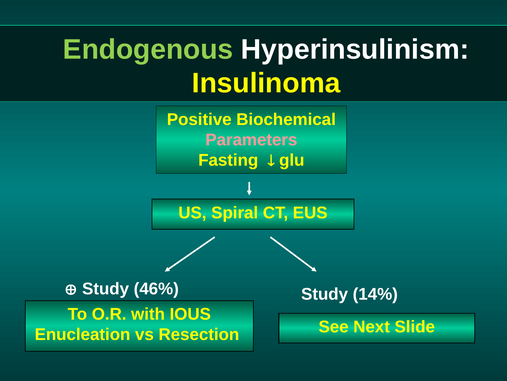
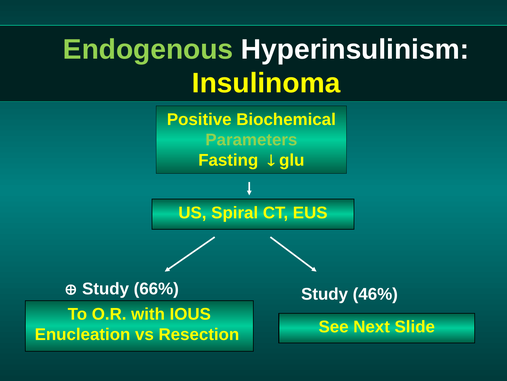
Parameters colour: pink -> light green
46%: 46% -> 66%
14%: 14% -> 46%
